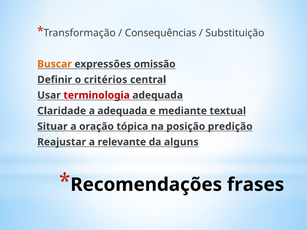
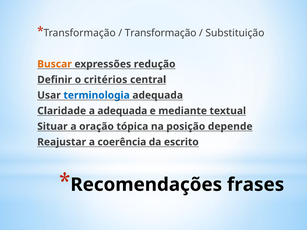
Consequências at (161, 33): Consequências -> Transformação
omissão: omissão -> redução
terminologia colour: red -> blue
predição: predição -> depende
relevante: relevante -> coerência
alguns: alguns -> escrito
